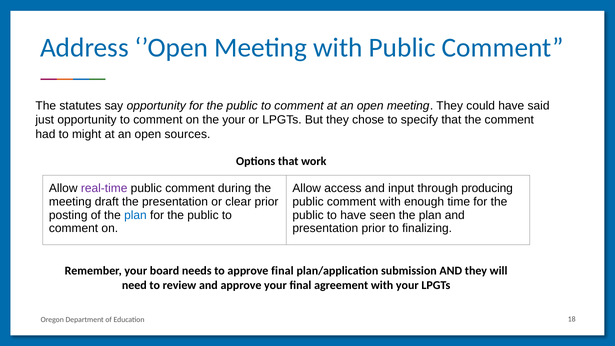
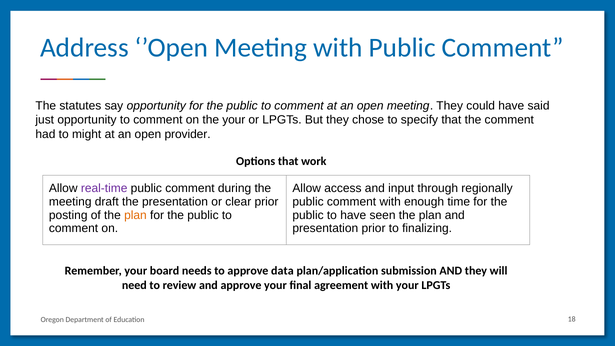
sources: sources -> provider
producing: producing -> regionally
plan at (135, 215) colour: blue -> orange
approve final: final -> data
